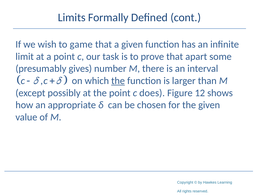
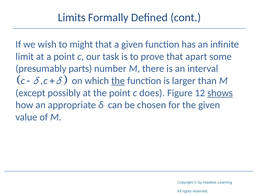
game: game -> might
gives: gives -> parts
shows underline: none -> present
